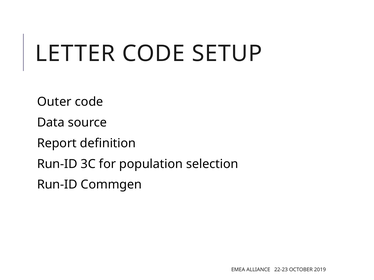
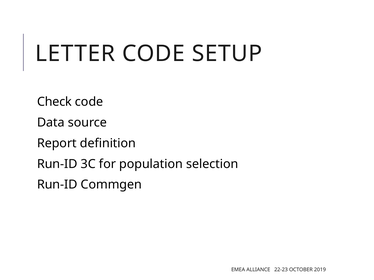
Outer: Outer -> Check
